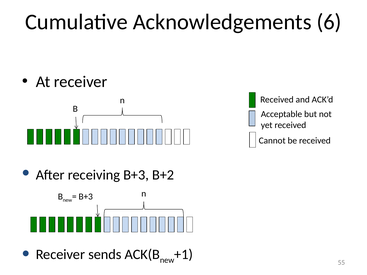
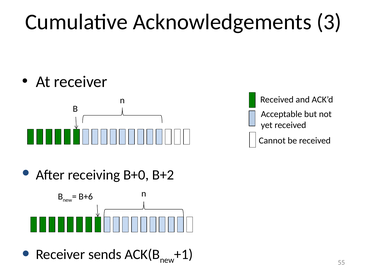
6: 6 -> 3
receiving B+3: B+3 -> B+0
B+3 at (86, 197): B+3 -> B+6
